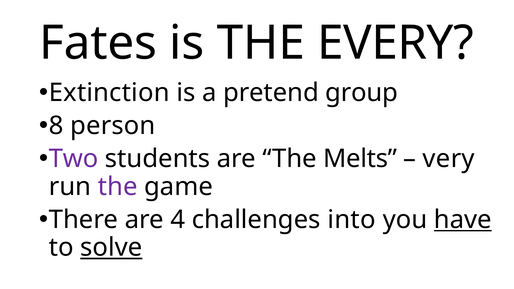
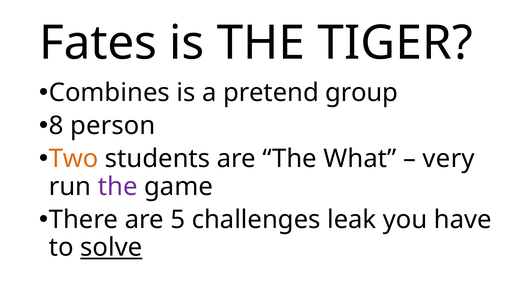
EVERY: EVERY -> TIGER
Extinction: Extinction -> Combines
Two colour: purple -> orange
Melts: Melts -> What
4: 4 -> 5
into: into -> leak
have underline: present -> none
